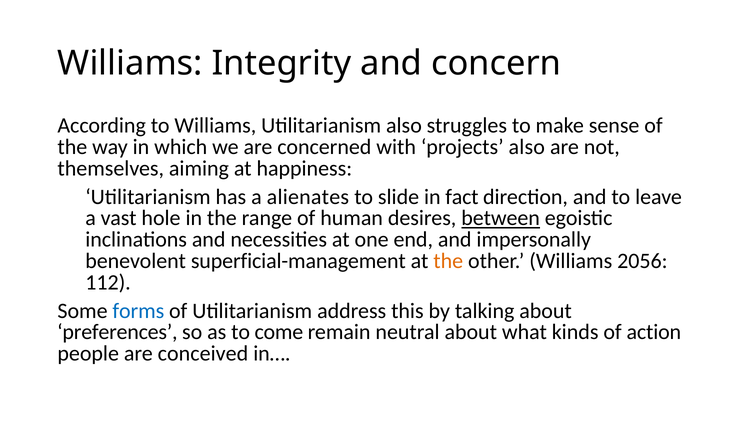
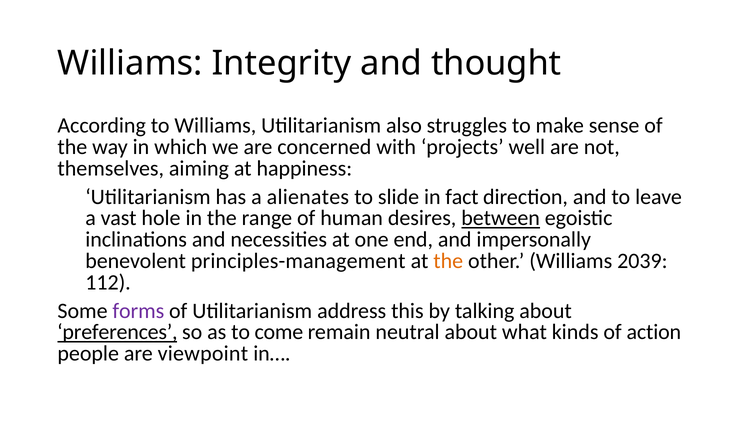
concern: concern -> thought
projects also: also -> well
superficial-management: superficial-management -> principles-management
2056: 2056 -> 2039
forms colour: blue -> purple
preferences underline: none -> present
conceived: conceived -> viewpoint
